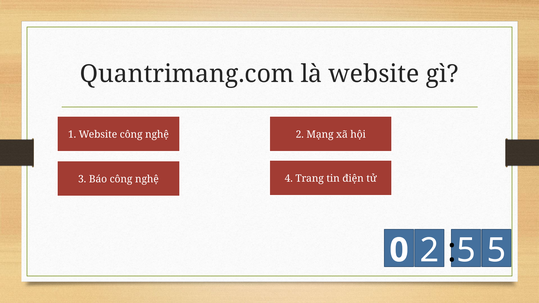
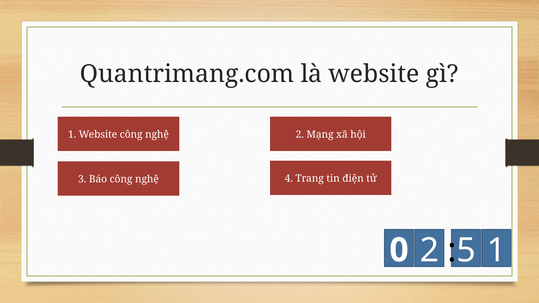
2 5: 5 -> 1
